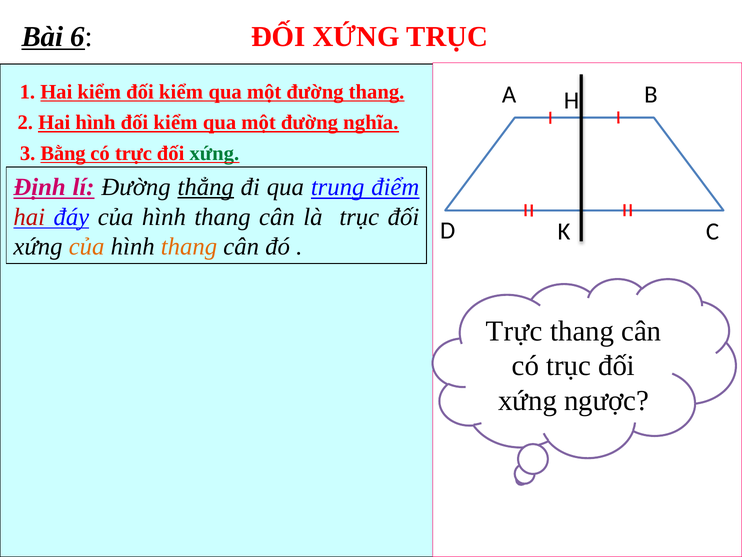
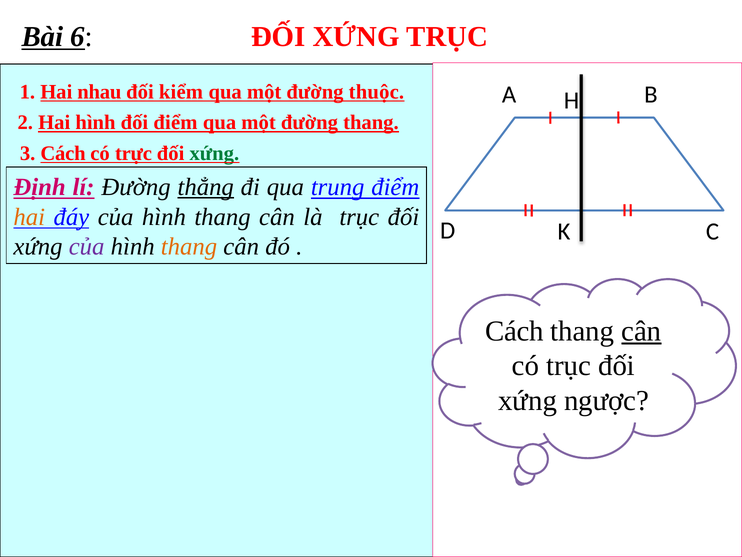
Hai kiểm: kiểm -> nhau
đường thang: thang -> thuộc
hình đối kiểm: kiểm -> điểm
đường nghĩa: nghĩa -> thang
3 Bằng: Bằng -> Cách
hai at (29, 217) colour: red -> orange
của at (87, 247) colour: orange -> purple
Trực at (514, 331): Trực -> Cách
cân at (641, 331) underline: none -> present
